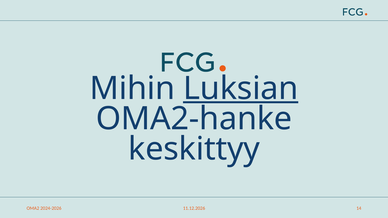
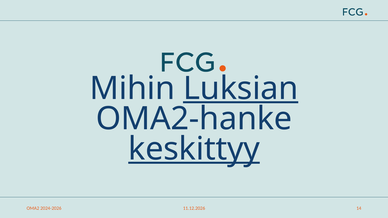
keskittyy underline: none -> present
